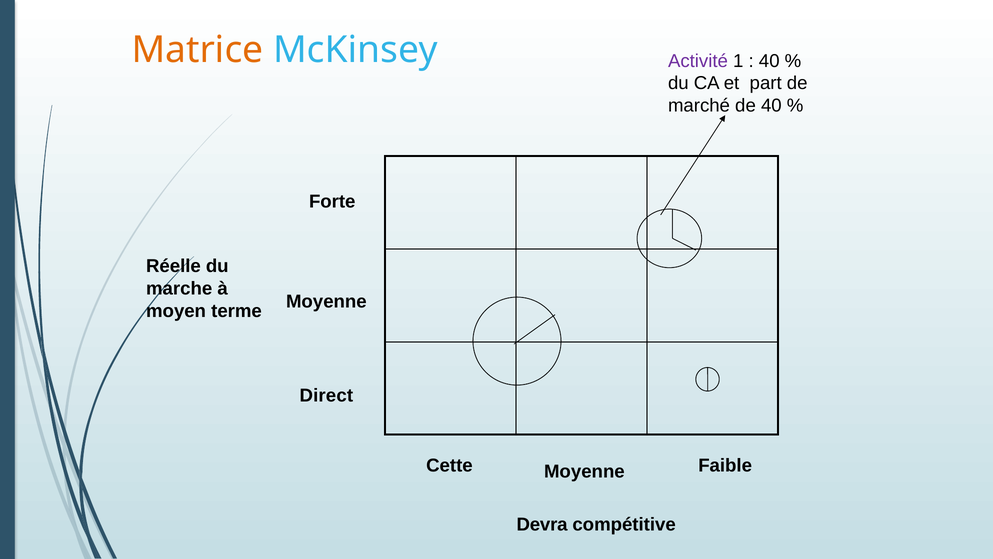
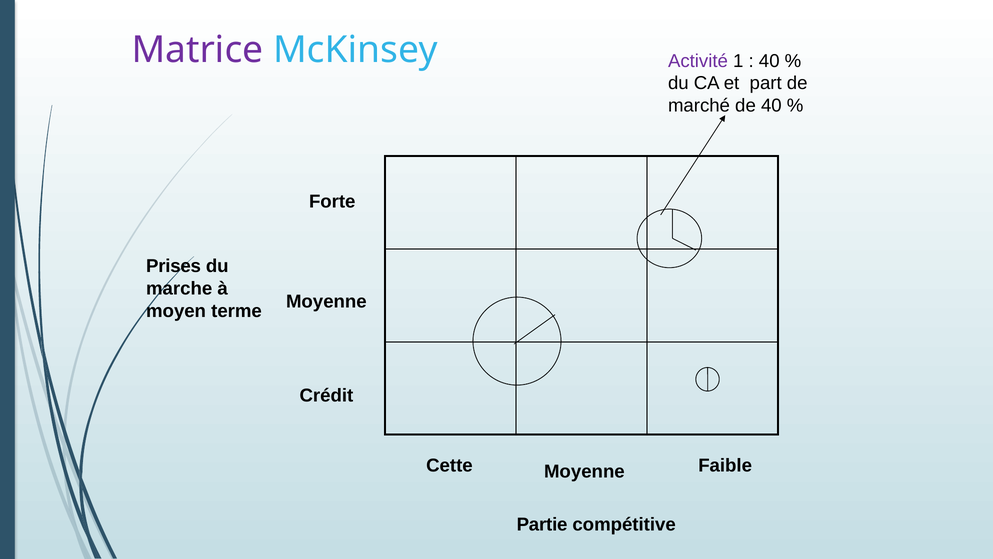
Matrice colour: orange -> purple
Réelle: Réelle -> Prises
Direct: Direct -> Crédit
Devra: Devra -> Partie
